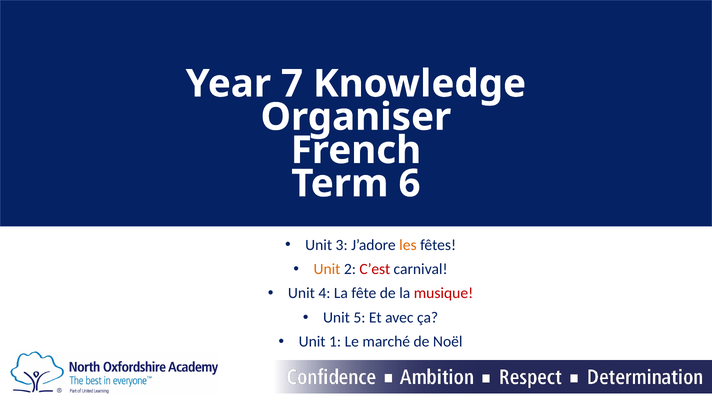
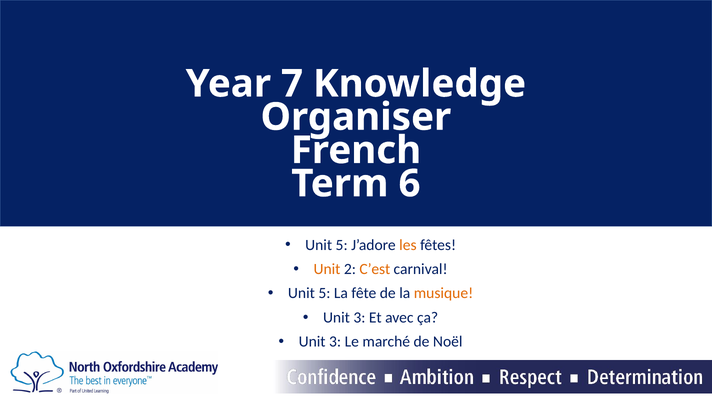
3 at (342, 245): 3 -> 5
C’est colour: red -> orange
4 at (324, 294): 4 -> 5
musique colour: red -> orange
5 at (359, 318): 5 -> 3
1 at (335, 342): 1 -> 3
